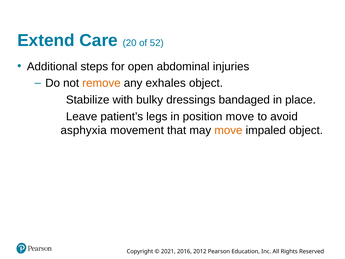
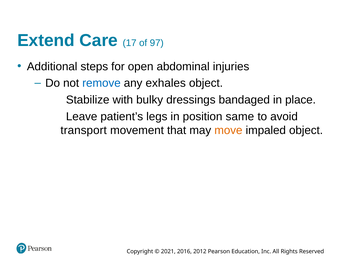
20: 20 -> 17
52: 52 -> 97
remove colour: orange -> blue
position move: move -> same
asphyxia: asphyxia -> transport
